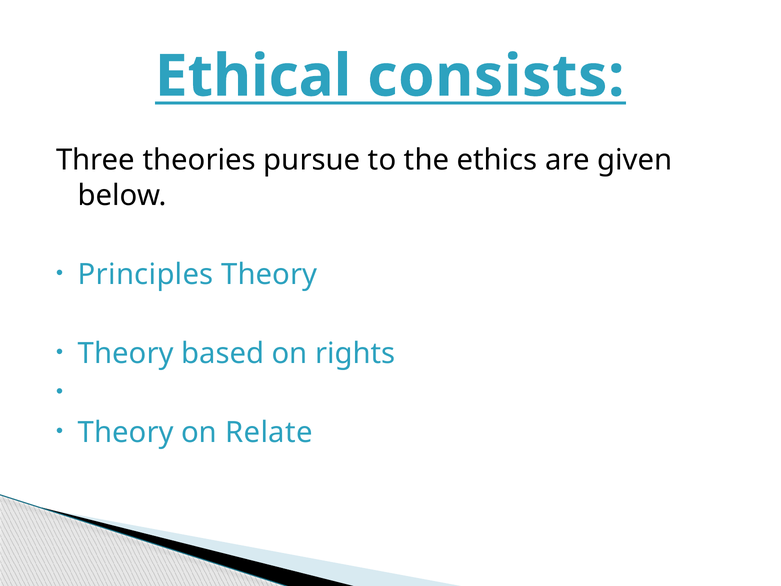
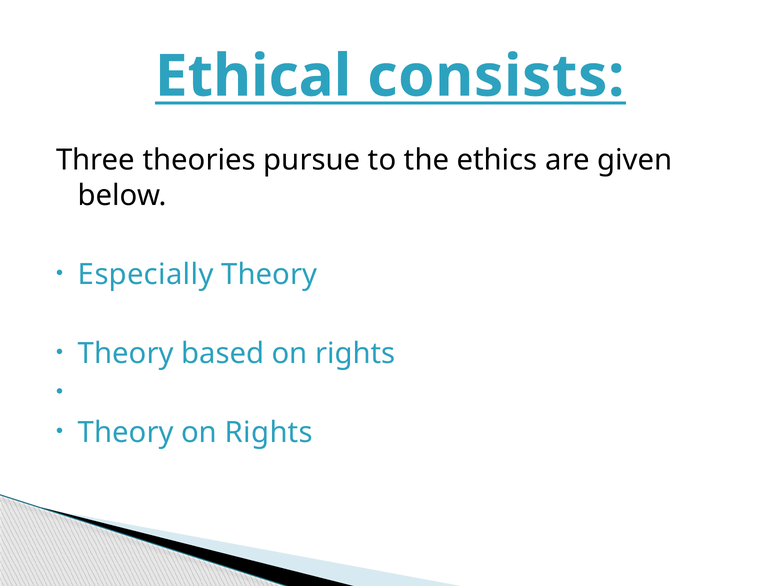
Principles: Principles -> Especially
Theory on Relate: Relate -> Rights
